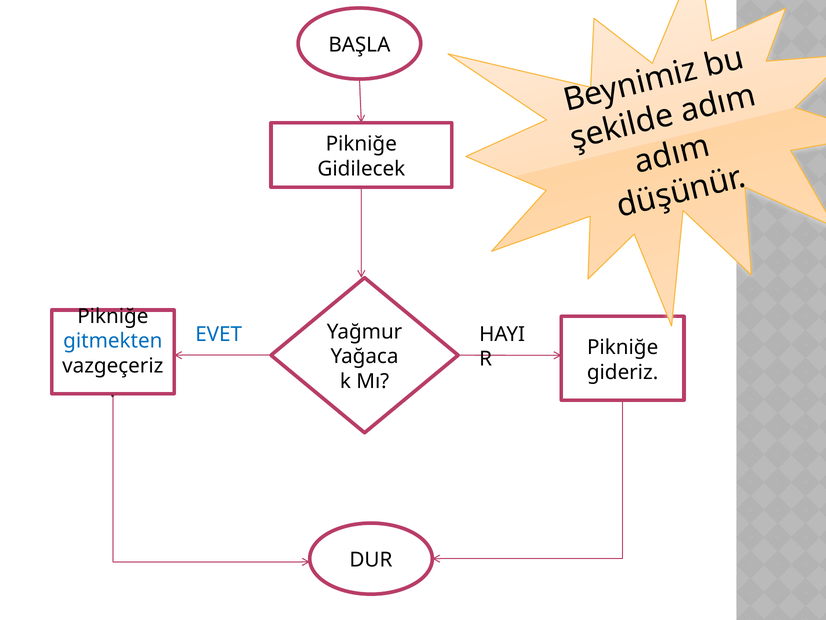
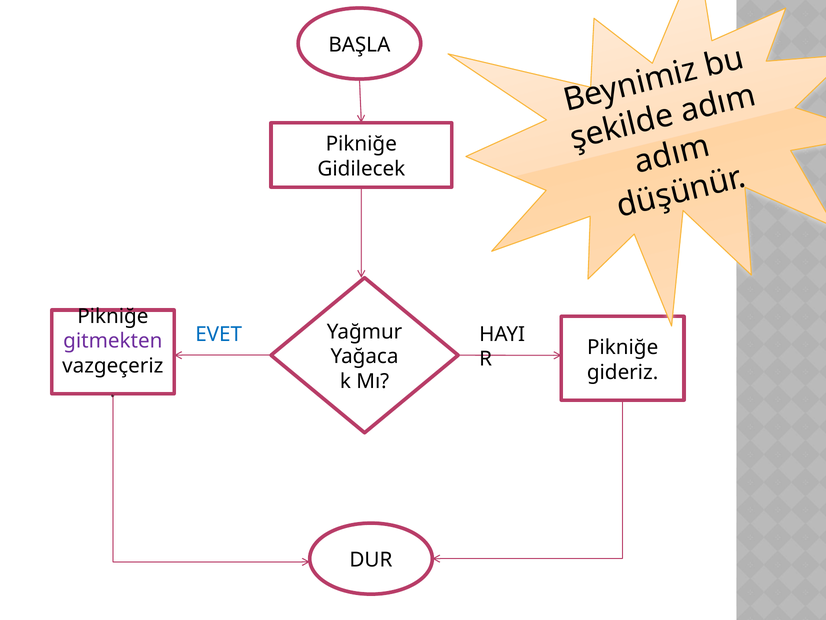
gitmekten colour: blue -> purple
